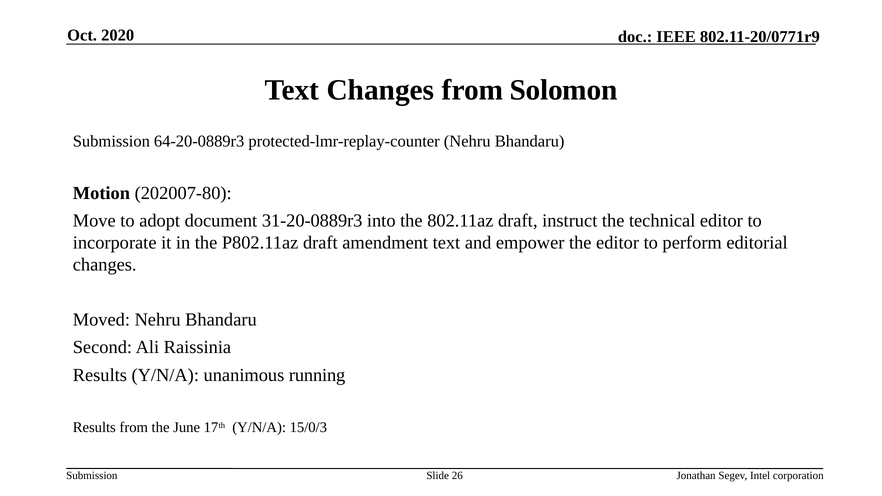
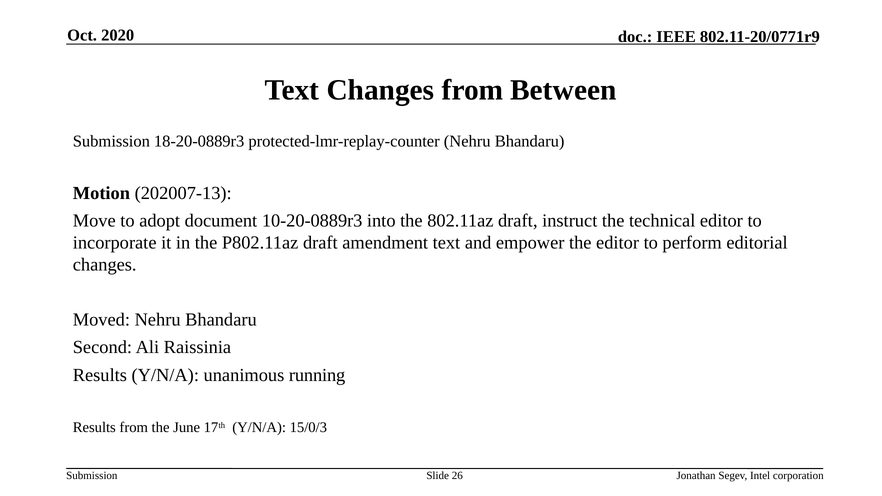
Solomon: Solomon -> Between
64-20-0889r3: 64-20-0889r3 -> 18-20-0889r3
202007-80: 202007-80 -> 202007-13
31-20-0889r3: 31-20-0889r3 -> 10-20-0889r3
